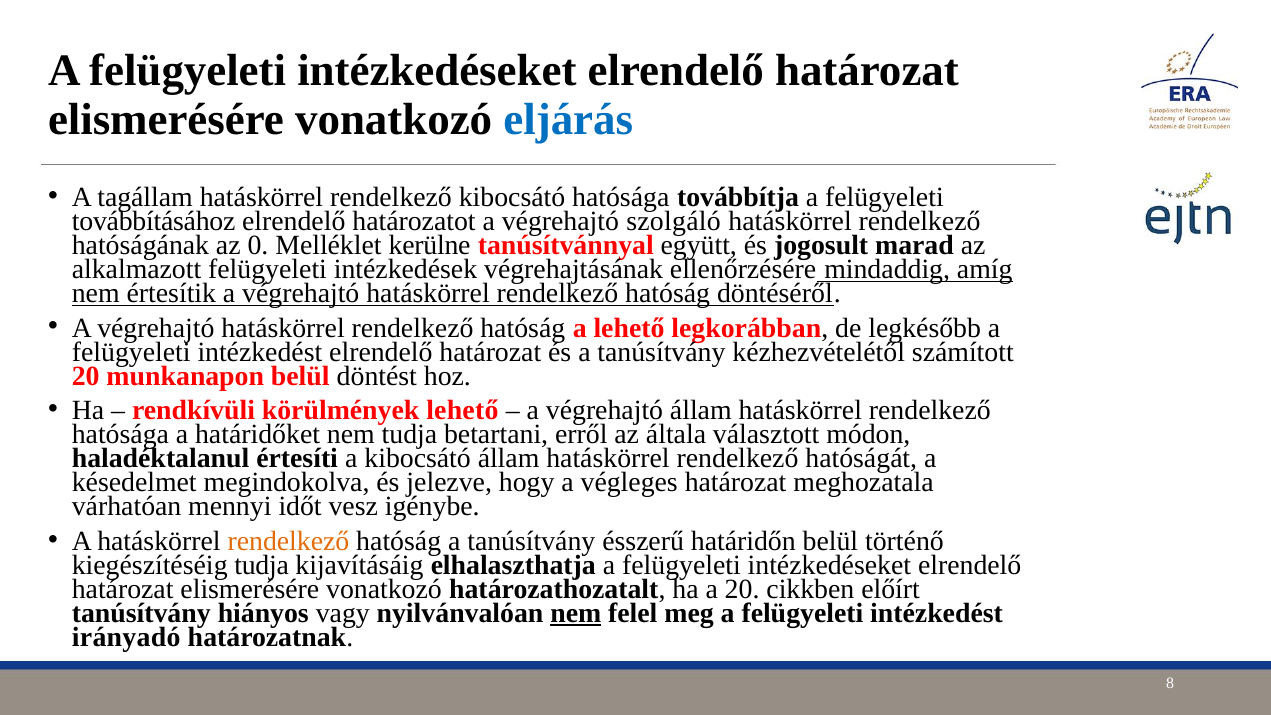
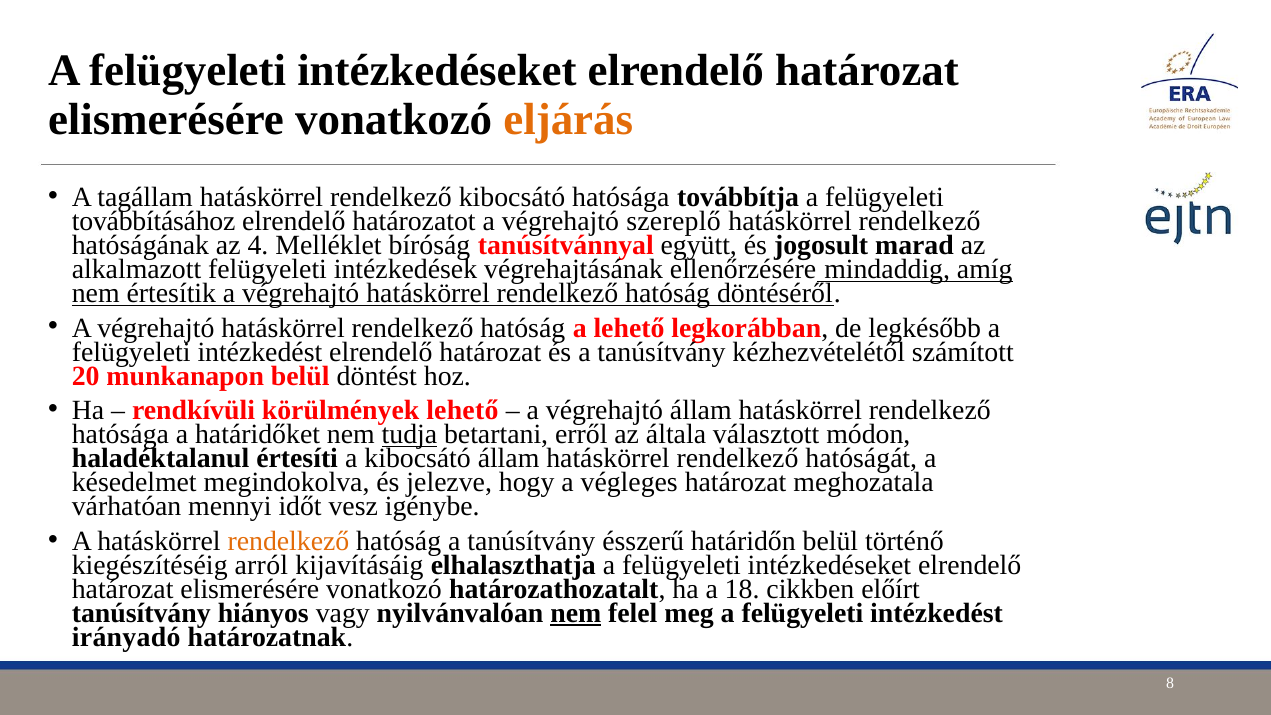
eljárás colour: blue -> orange
szolgáló: szolgáló -> szereplő
0: 0 -> 4
kerülne: kerülne -> bíróság
tudja at (409, 435) underline: none -> present
kiegészítéséig tudja: tudja -> arról
a 20: 20 -> 18
